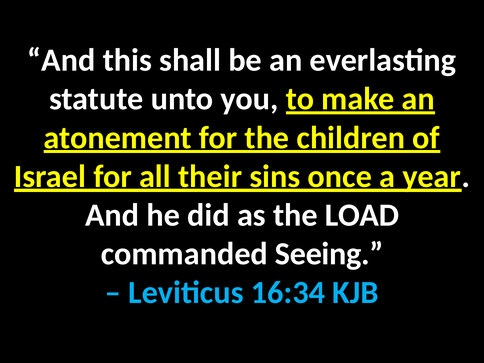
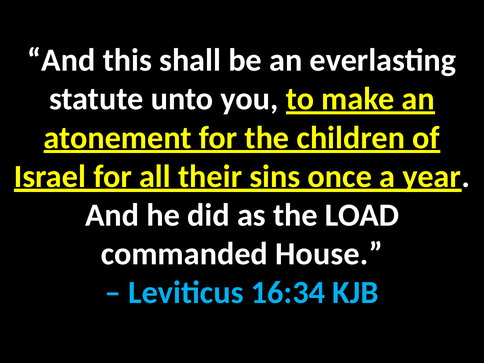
Seeing: Seeing -> House
